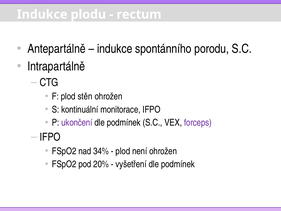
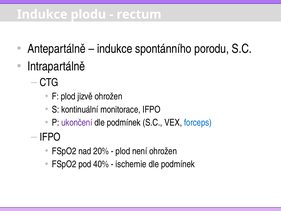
stěn: stěn -> jizvě
forceps colour: purple -> blue
34%: 34% -> 20%
20%: 20% -> 40%
vyšetření: vyšetření -> ischemie
